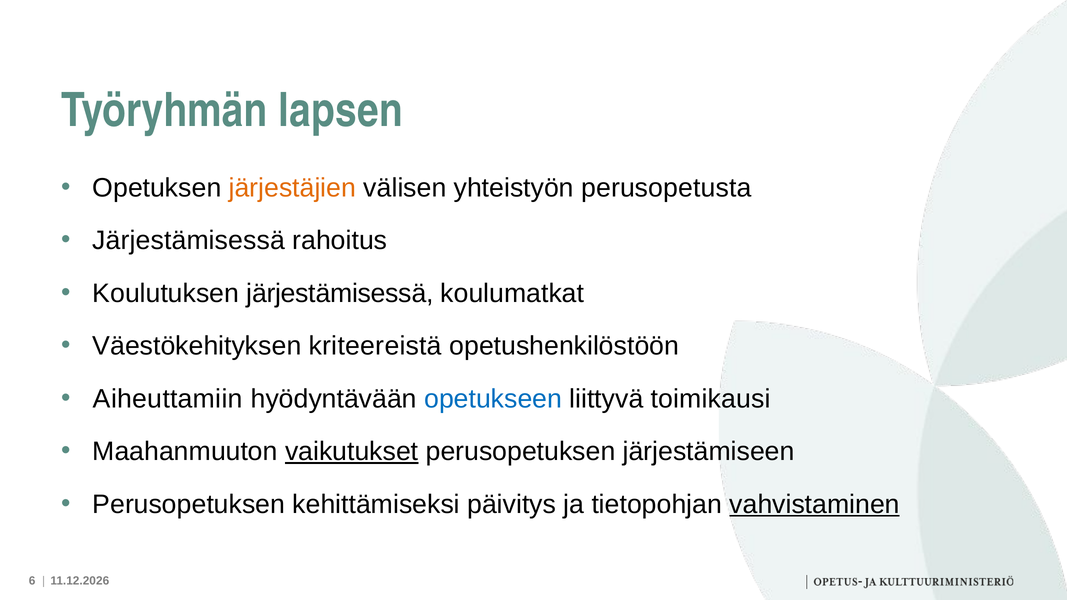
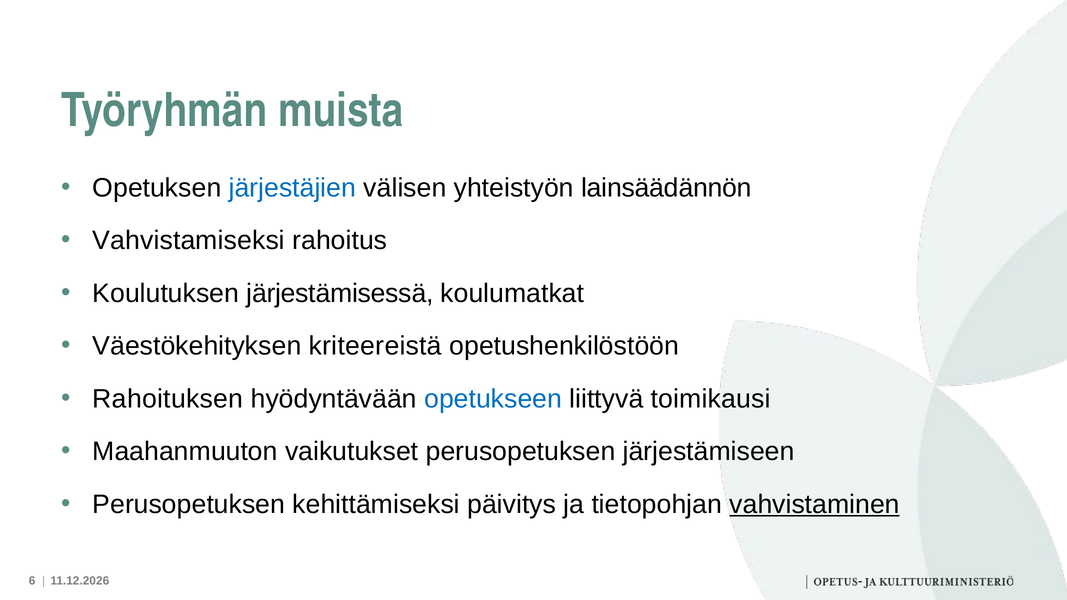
lapsen: lapsen -> muista
järjestäjien colour: orange -> blue
perusopetusta: perusopetusta -> lainsäädännön
Järjestämisessä at (189, 241): Järjestämisessä -> Vahvistamiseksi
Aiheuttamiin: Aiheuttamiin -> Rahoituksen
vaikutukset underline: present -> none
